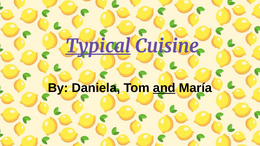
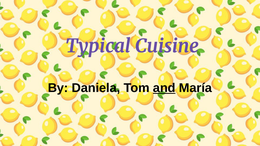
Typical underline: present -> none
